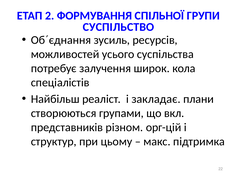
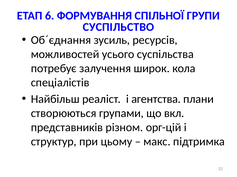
2: 2 -> 6
закладає: закладає -> агентства
